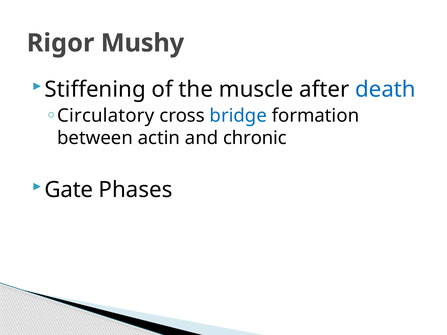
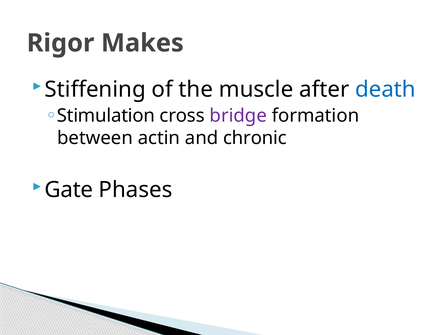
Mushy: Mushy -> Makes
Circulatory: Circulatory -> Stimulation
bridge colour: blue -> purple
